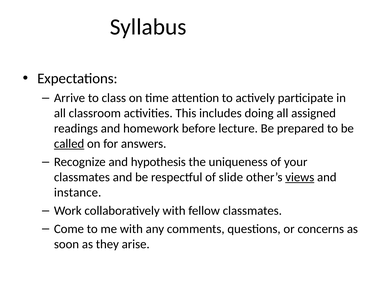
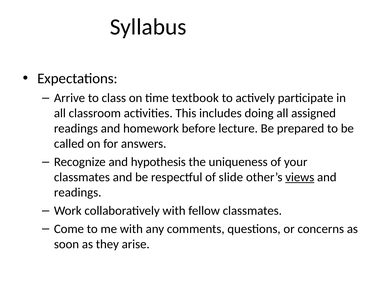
attention: attention -> textbook
called underline: present -> none
instance at (78, 193): instance -> readings
